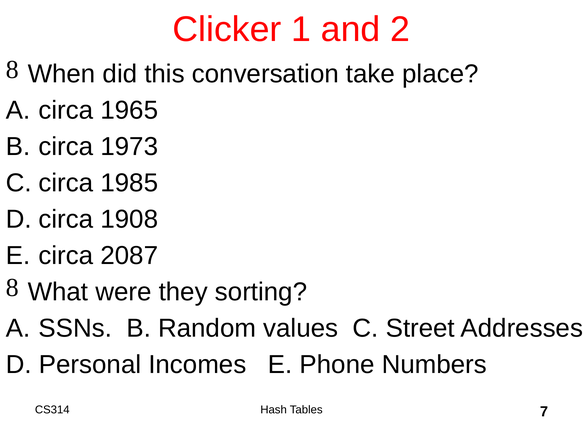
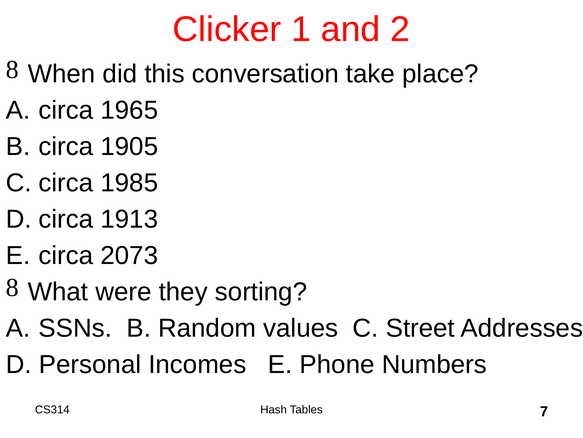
1973: 1973 -> 1905
1908: 1908 -> 1913
2087: 2087 -> 2073
